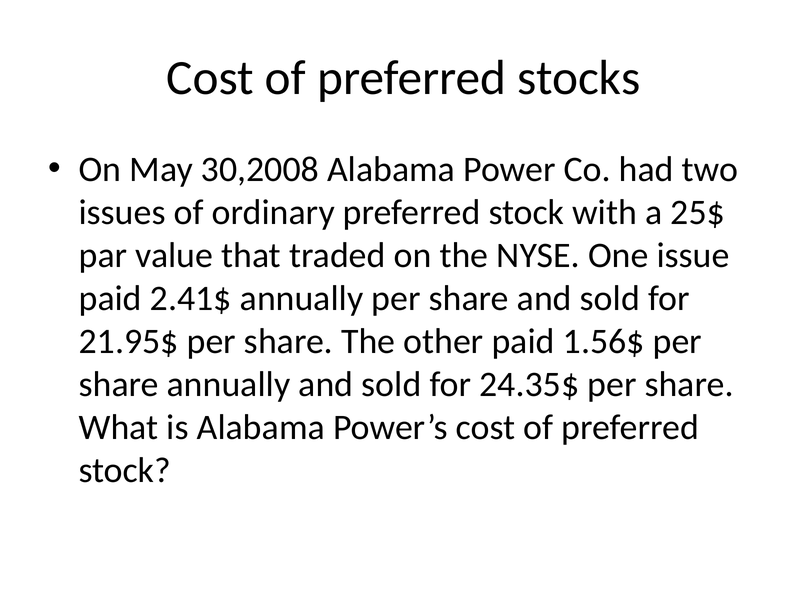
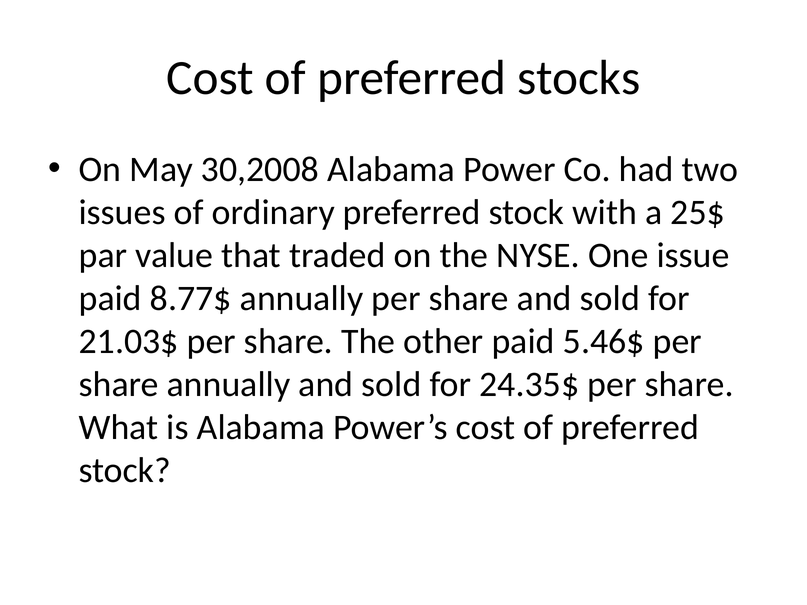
2.41$: 2.41$ -> 8.77$
21.95$: 21.95$ -> 21.03$
1.56$: 1.56$ -> 5.46$
